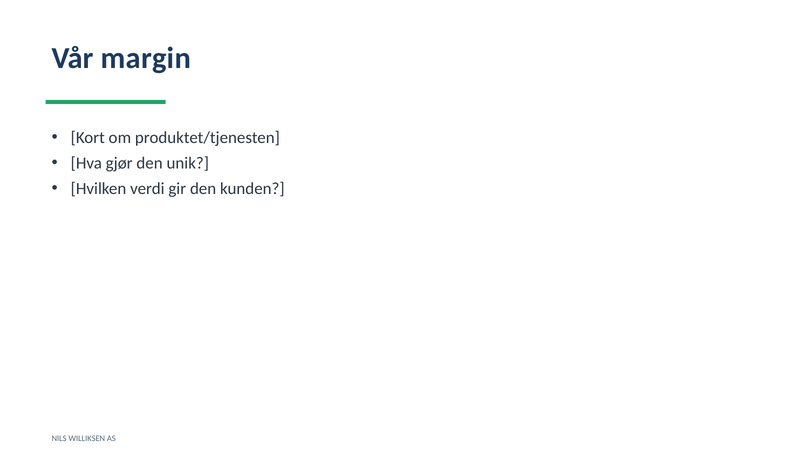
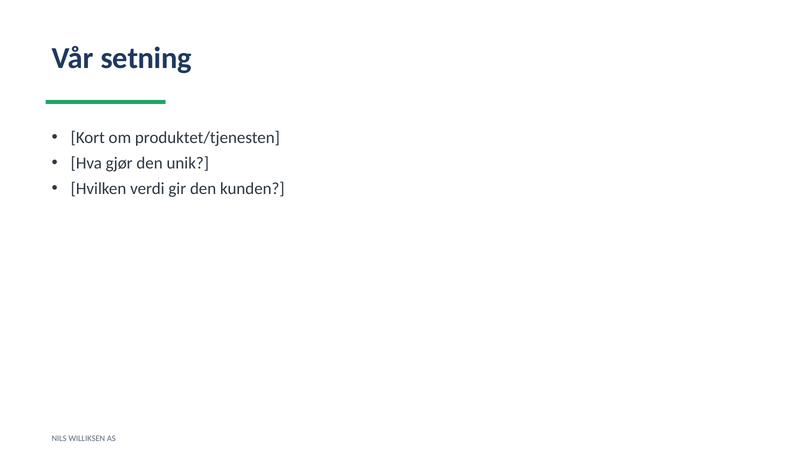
margin: margin -> setning
